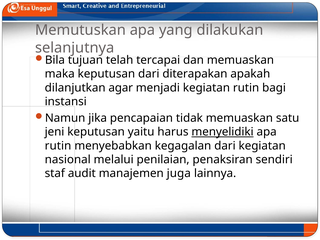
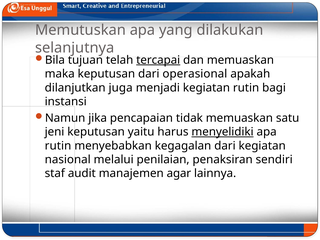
tercapai underline: none -> present
diterapakan: diterapakan -> operasional
agar: agar -> juga
juga: juga -> agar
